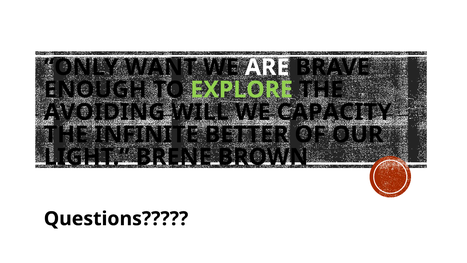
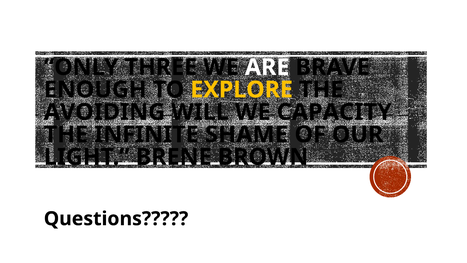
WANT: WANT -> THREE
EXPLORE colour: light green -> yellow
BETTER: BETTER -> SHAME
